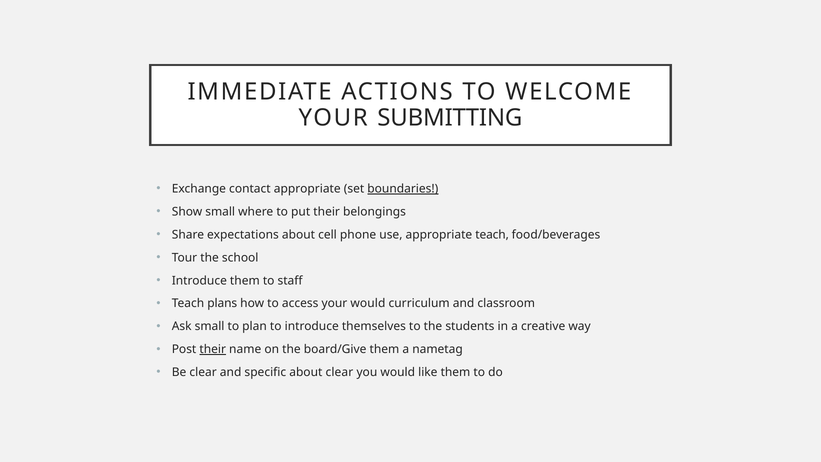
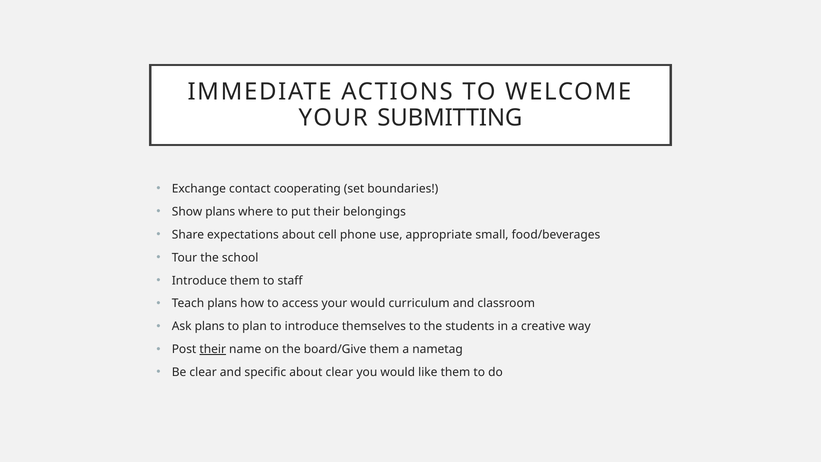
contact appropriate: appropriate -> cooperating
boundaries underline: present -> none
Show small: small -> plans
appropriate teach: teach -> small
Ask small: small -> plans
